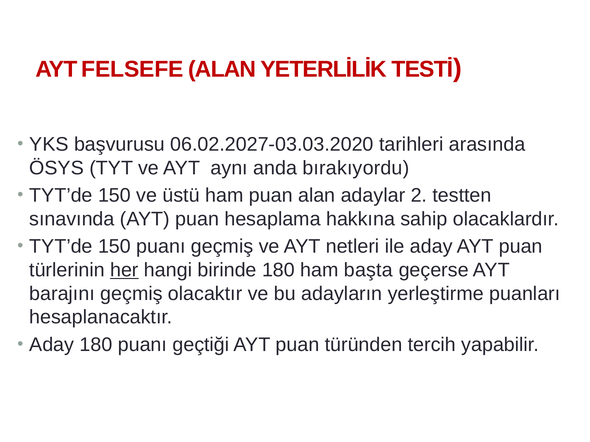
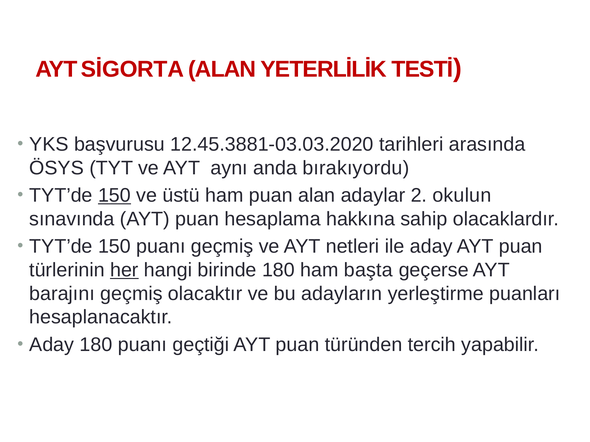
FELSEFE: FELSEFE -> SİGORTA
06.02.2027-03.03.2020: 06.02.2027-03.03.2020 -> 12.45.3881-03.03.2020
150 at (114, 196) underline: none -> present
testten: testten -> okulun
